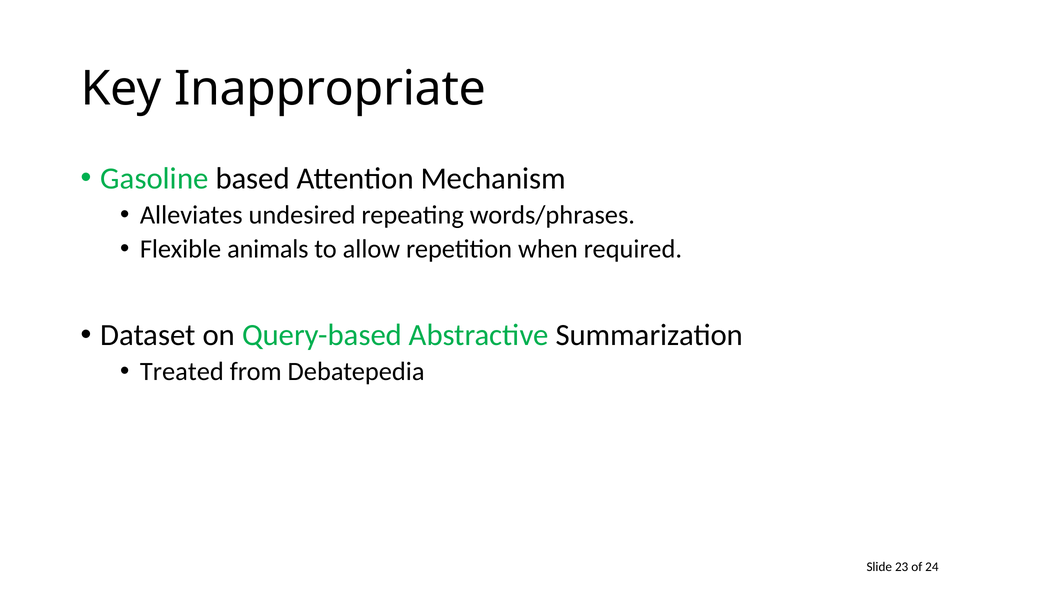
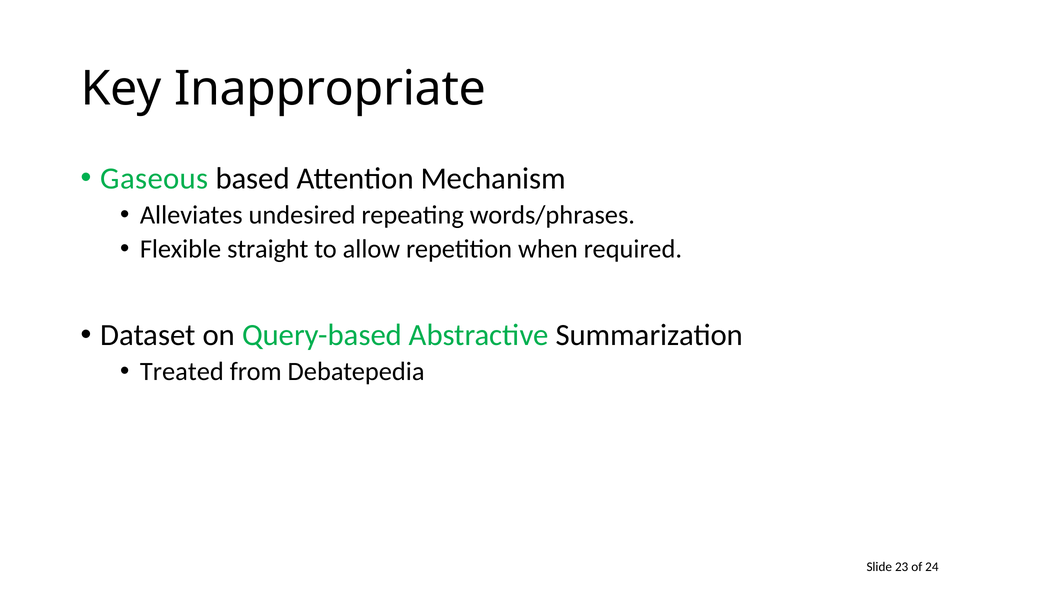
Gasoline: Gasoline -> Gaseous
animals: animals -> straight
